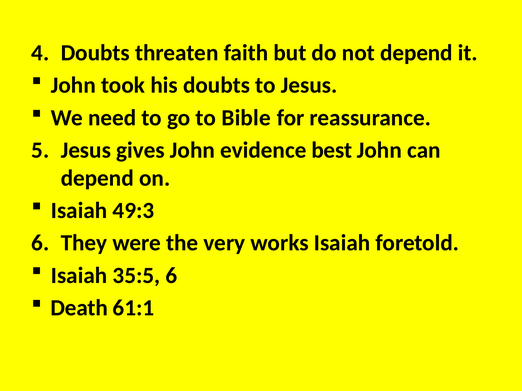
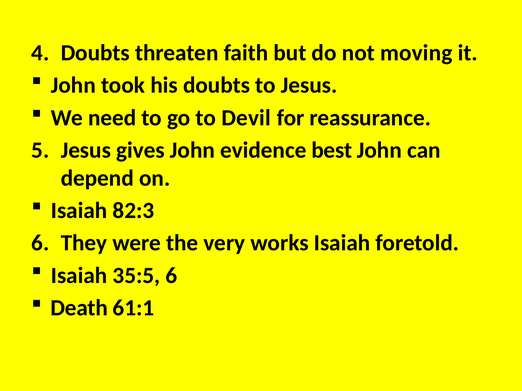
not depend: depend -> moving
Bible: Bible -> Devil
49:3: 49:3 -> 82:3
